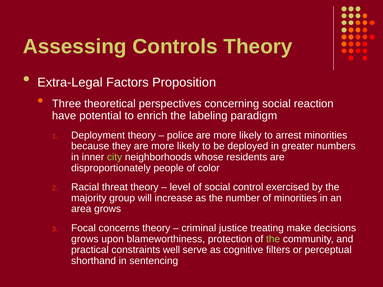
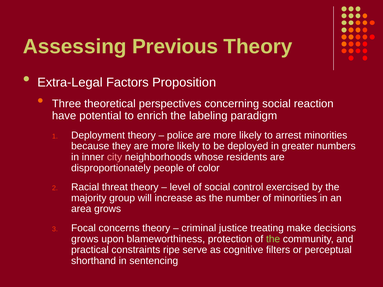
Controls: Controls -> Previous
city colour: light green -> pink
well: well -> ripe
